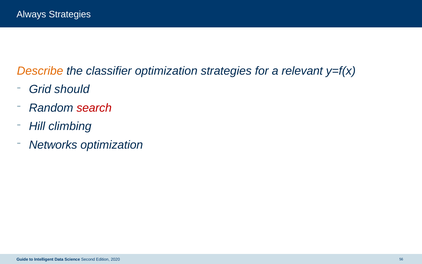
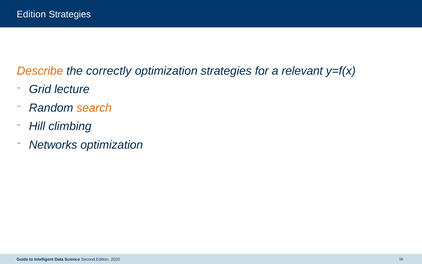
Always at (31, 14): Always -> Edition
classifier: classifier -> correctly
should: should -> lecture
search colour: red -> orange
